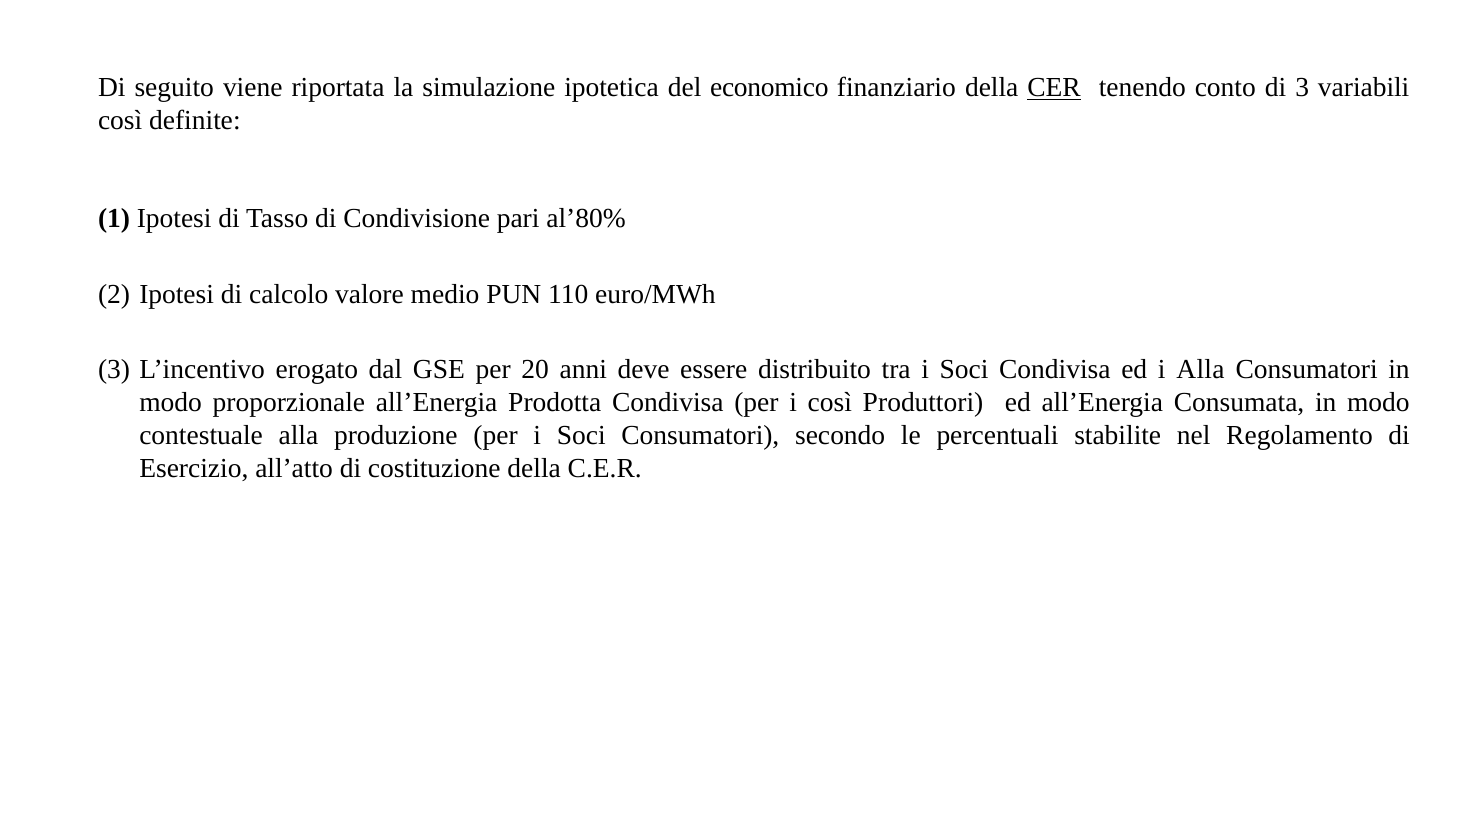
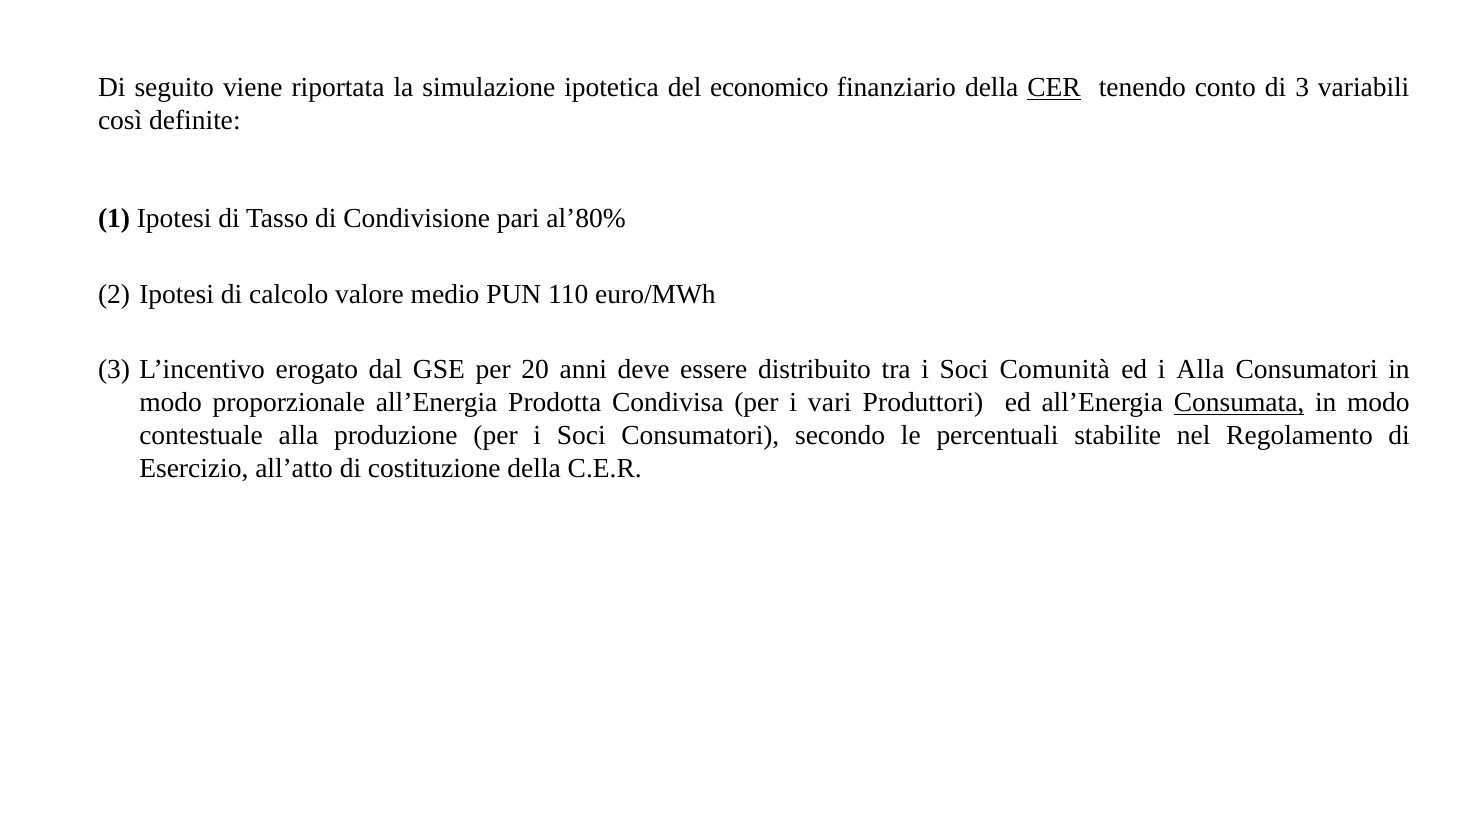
Soci Condivisa: Condivisa -> Comunità
i così: così -> vari
Consumata underline: none -> present
